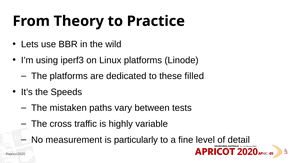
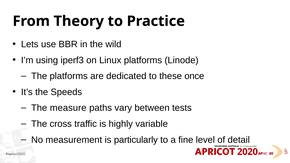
filled: filled -> once
mistaken: mistaken -> measure
